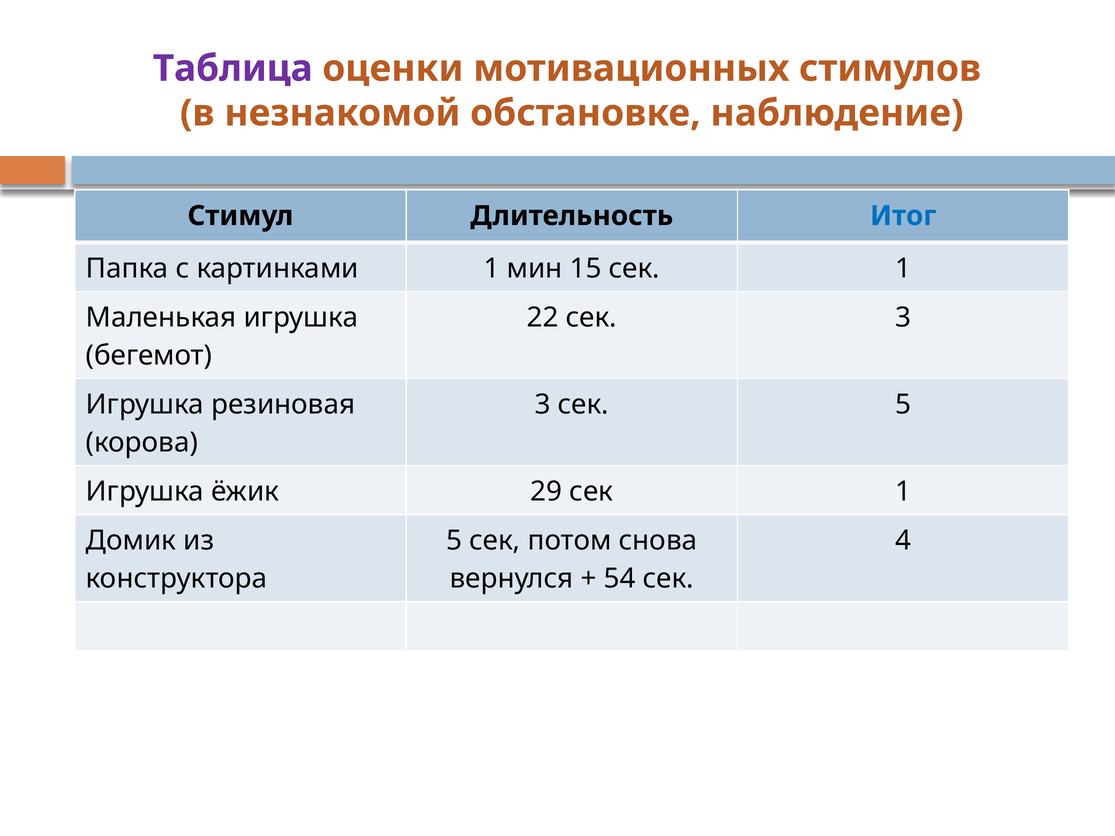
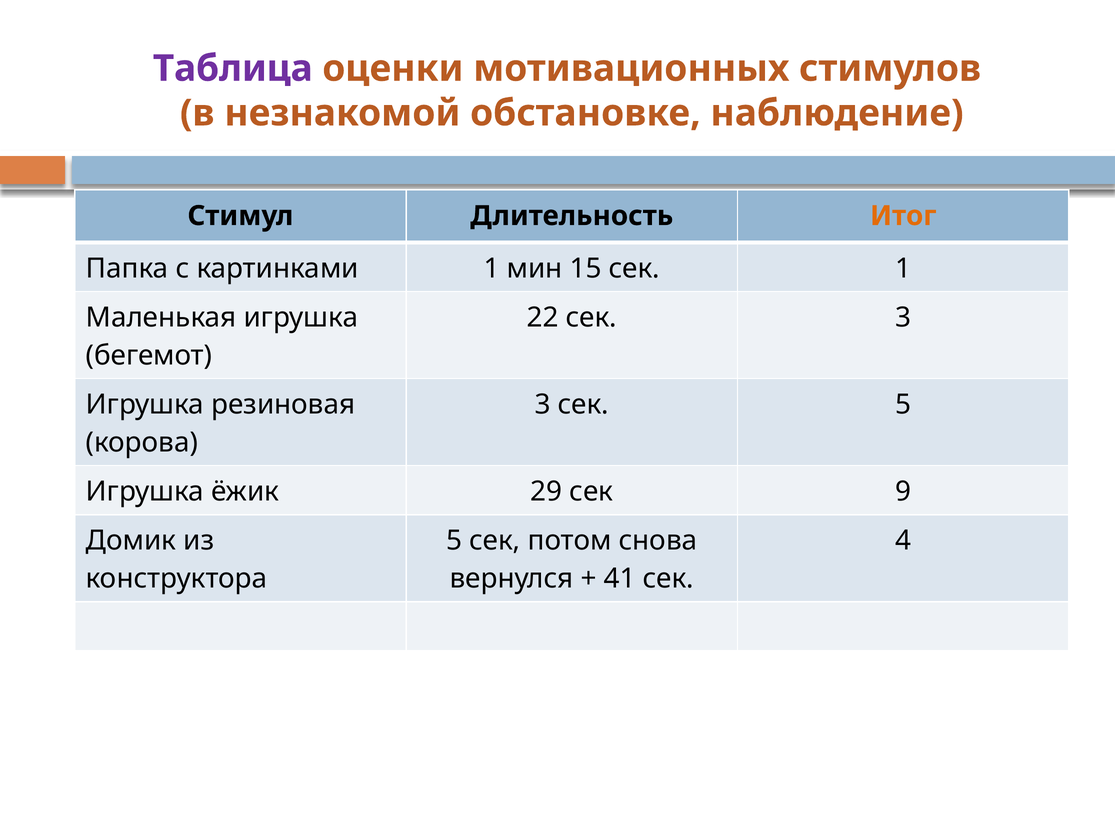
Итог colour: blue -> orange
29 сек 1: 1 -> 9
54: 54 -> 41
